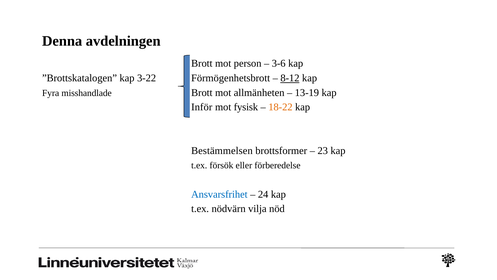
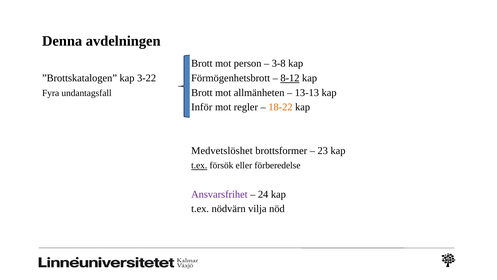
3-6: 3-6 -> 3-8
misshandlade: misshandlade -> undantagsfall
13-19: 13-19 -> 13-13
fysisk: fysisk -> regler
Bestämmelsen: Bestämmelsen -> Medvetslöshet
t.ex at (199, 165) underline: none -> present
Ansvarsfrihet colour: blue -> purple
